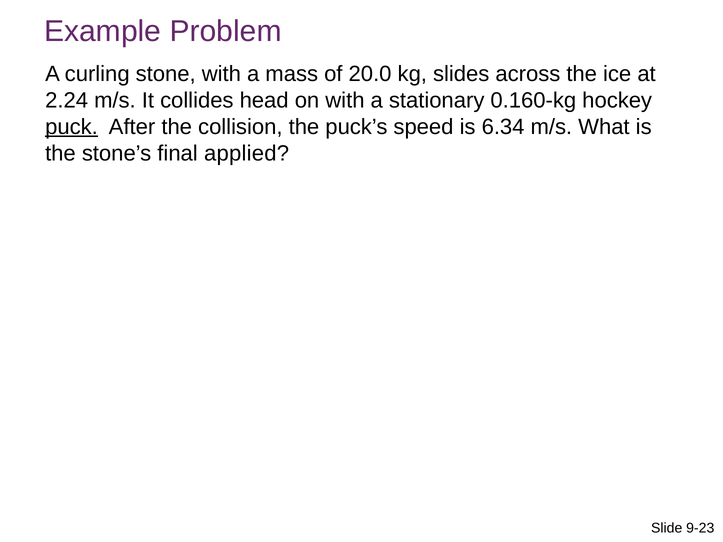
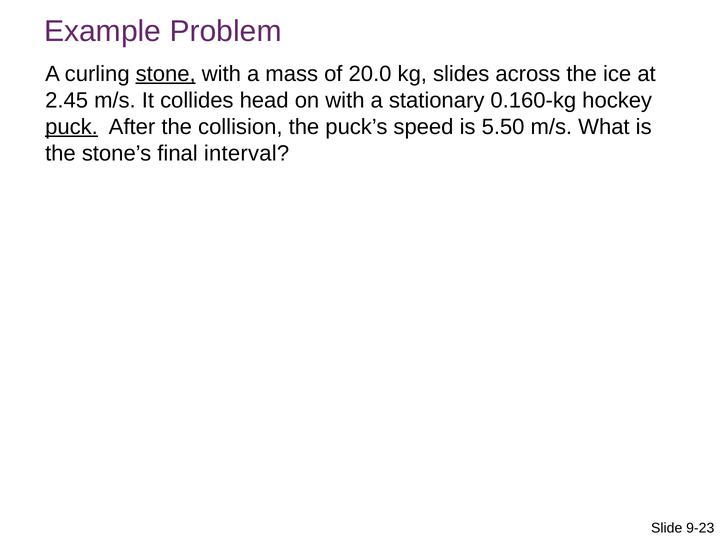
stone underline: none -> present
2.24: 2.24 -> 2.45
6.34: 6.34 -> 5.50
applied: applied -> interval
